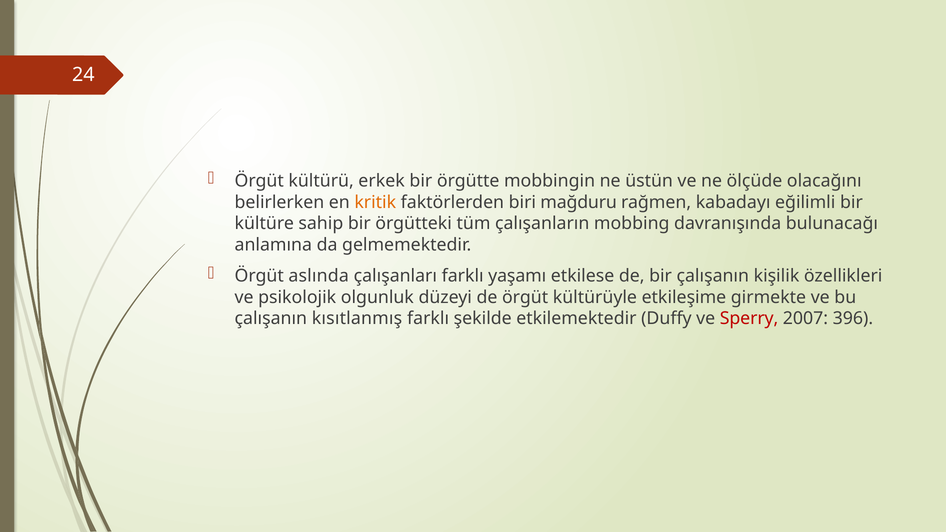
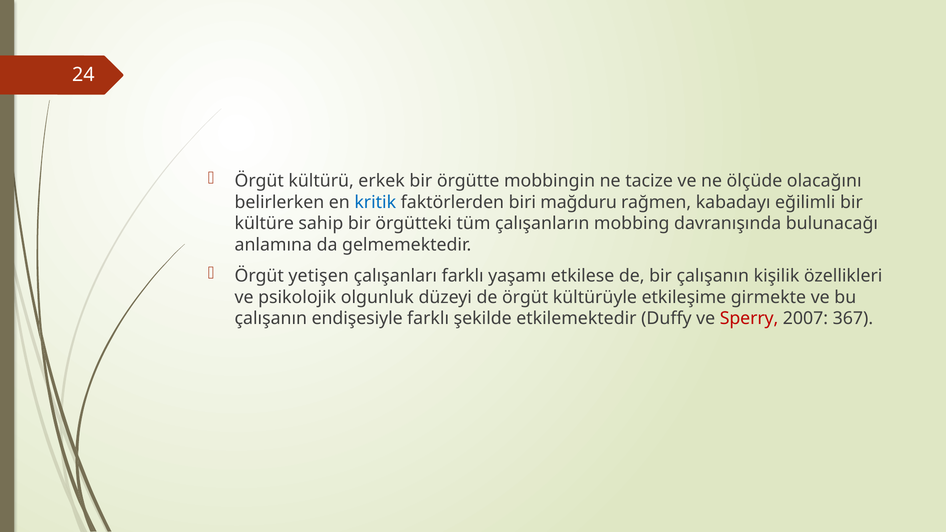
üstün: üstün -> tacize
kritik colour: orange -> blue
aslında: aslında -> yetişen
kısıtlanmış: kısıtlanmış -> endişesiyle
396: 396 -> 367
